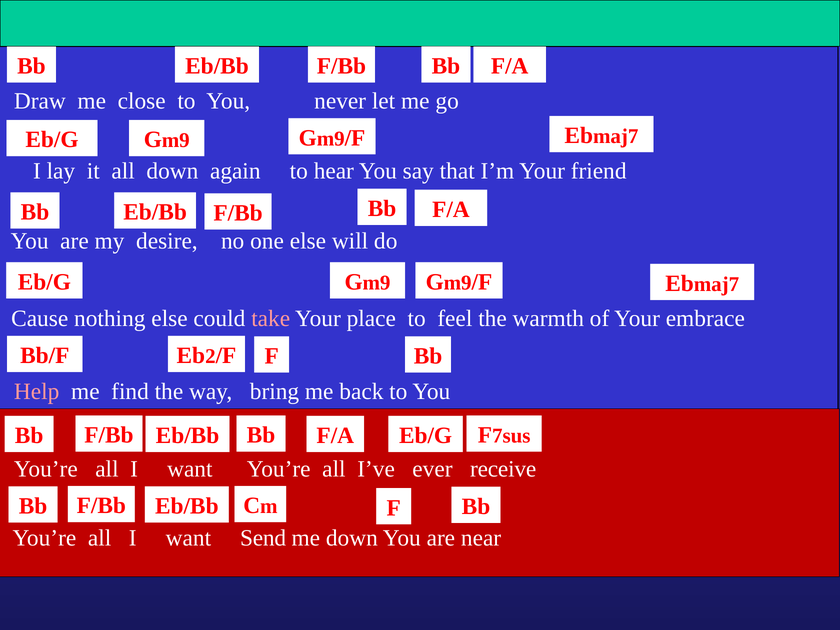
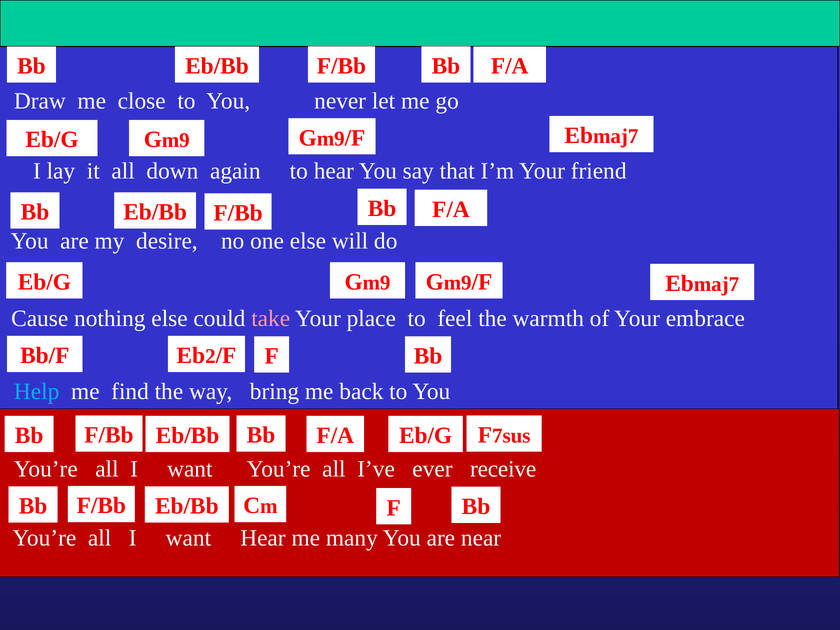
Help colour: pink -> light blue
want Send: Send -> Hear
me down: down -> many
